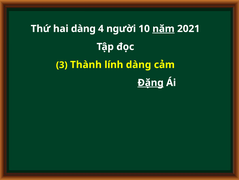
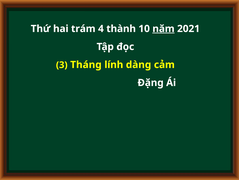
hai dàng: dàng -> trám
người: người -> thành
Thành: Thành -> Tháng
Đặng underline: present -> none
